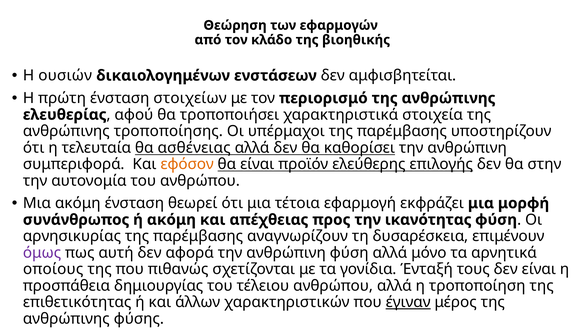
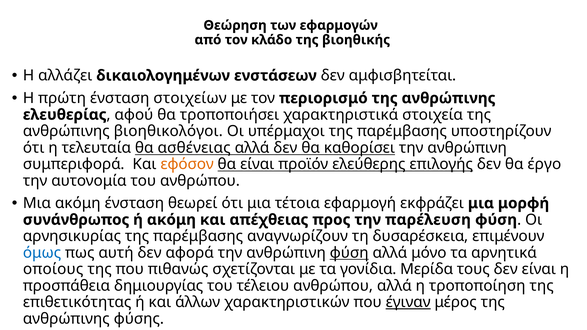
ουσιών: ουσιών -> αλλάζει
τροποποίησης: τροποποίησης -> βιοηθικολόγοι
στην: στην -> έργο
ικανότητας: ικανότητας -> παρέλευση
όμως colour: purple -> blue
φύση at (349, 253) underline: none -> present
Ένταξή: Ένταξή -> Μερίδα
